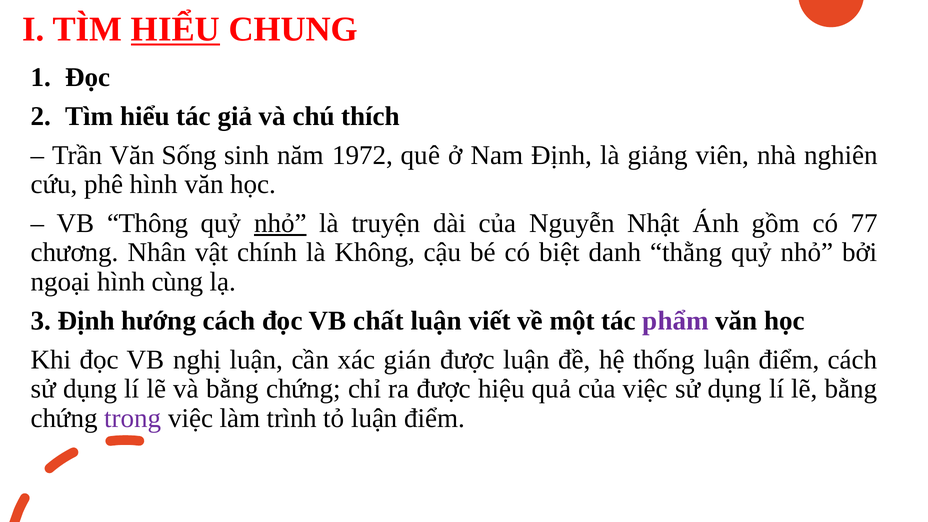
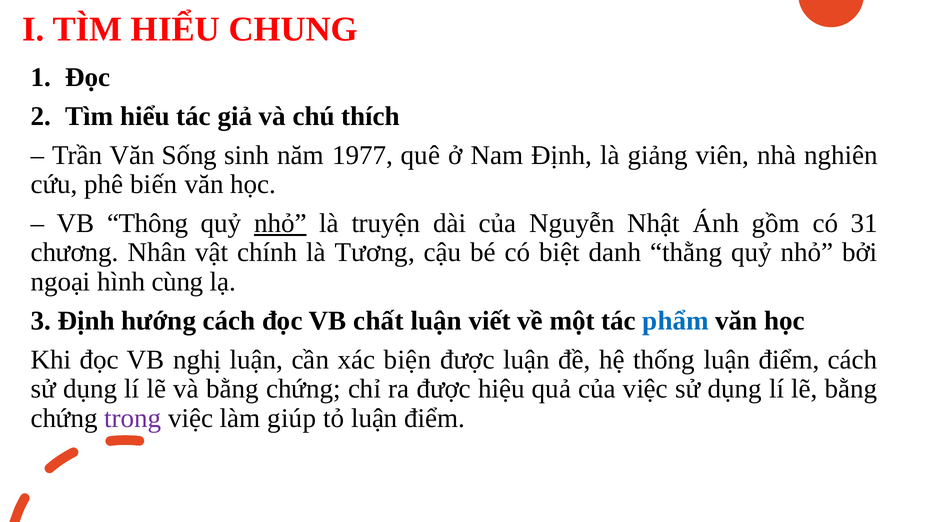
HIỂU at (175, 29) underline: present -> none
1972: 1972 -> 1977
phê hình: hình -> biến
77: 77 -> 31
Không: Không -> Tương
phẩm colour: purple -> blue
gián: gián -> biện
trình: trình -> giúp
